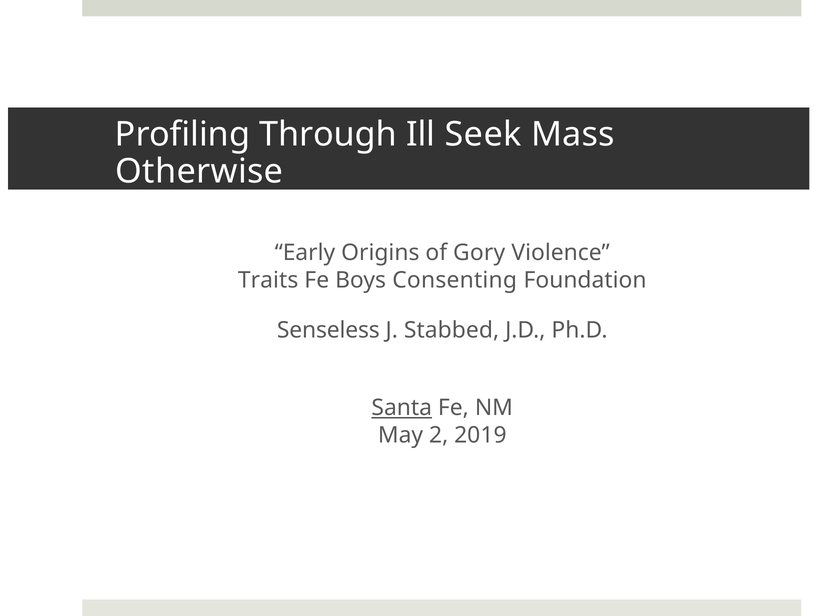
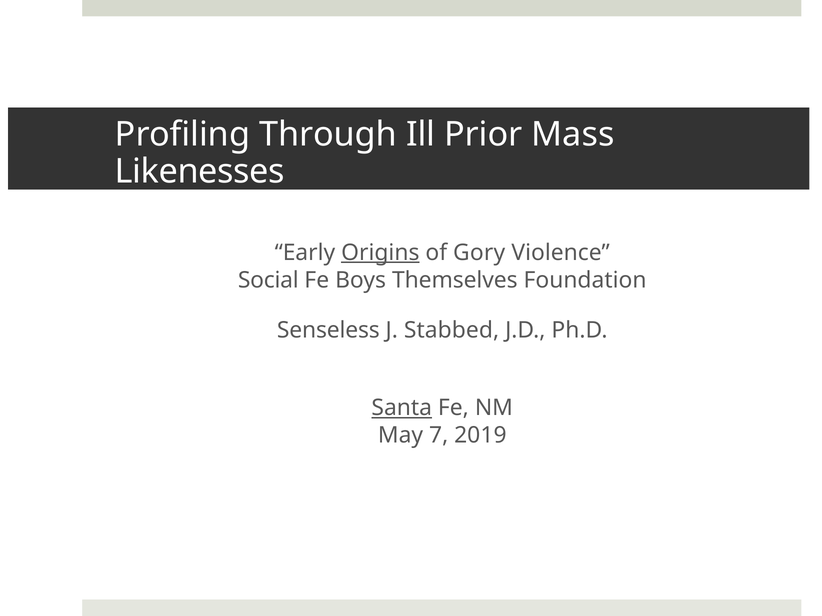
Seek: Seek -> Prior
Otherwise: Otherwise -> Likenesses
Origins underline: none -> present
Traits: Traits -> Social
Consenting: Consenting -> Themselves
2: 2 -> 7
